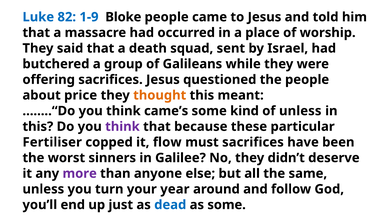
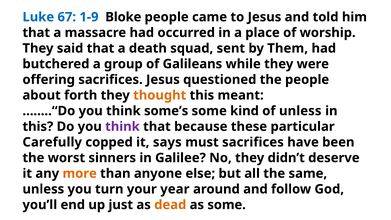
82: 82 -> 67
Israel: Israel -> Them
price: price -> forth
came’s: came’s -> some’s
Fertiliser: Fertiliser -> Carefully
flow: flow -> says
more colour: purple -> orange
dead colour: blue -> orange
